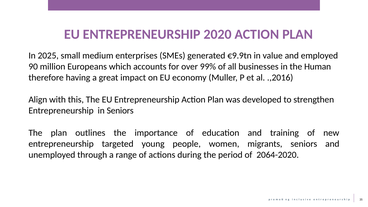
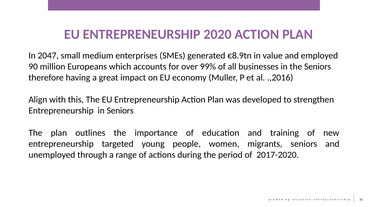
2025: 2025 -> 2047
€9.9tn: €9.9tn -> €8.9tn
the Human: Human -> Seniors
2064-2020: 2064-2020 -> 2017-2020
